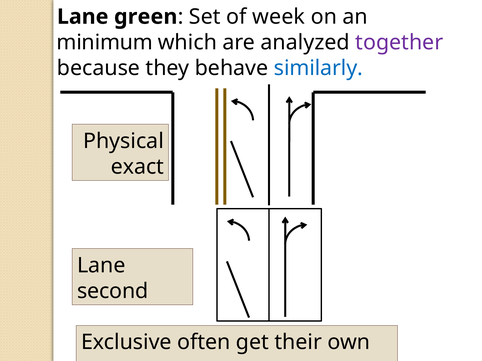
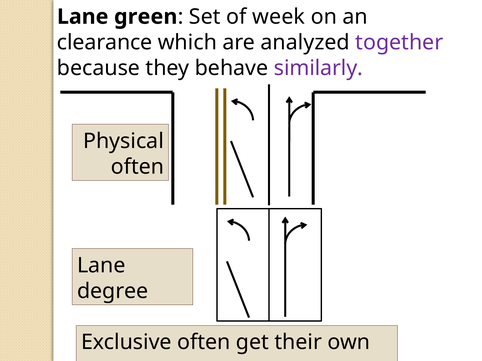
minimum: minimum -> clearance
similarly colour: blue -> purple
exact at (137, 167): exact -> often
second: second -> degree
